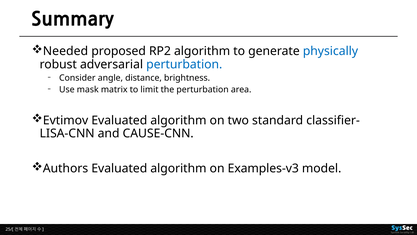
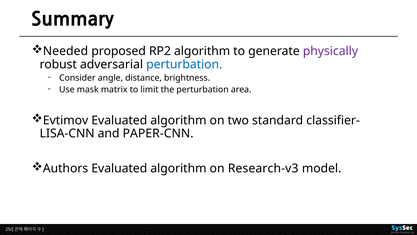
physically colour: blue -> purple
CAUSE-CNN: CAUSE-CNN -> PAPER-CNN
Examples-v3: Examples-v3 -> Research-v3
